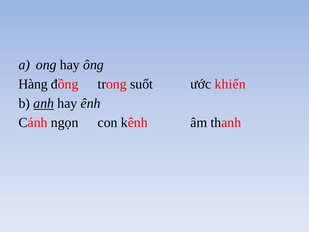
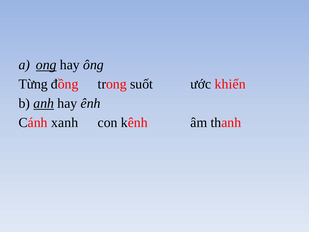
ong underline: none -> present
Hàng: Hàng -> Từng
ngọn: ngọn -> xanh
